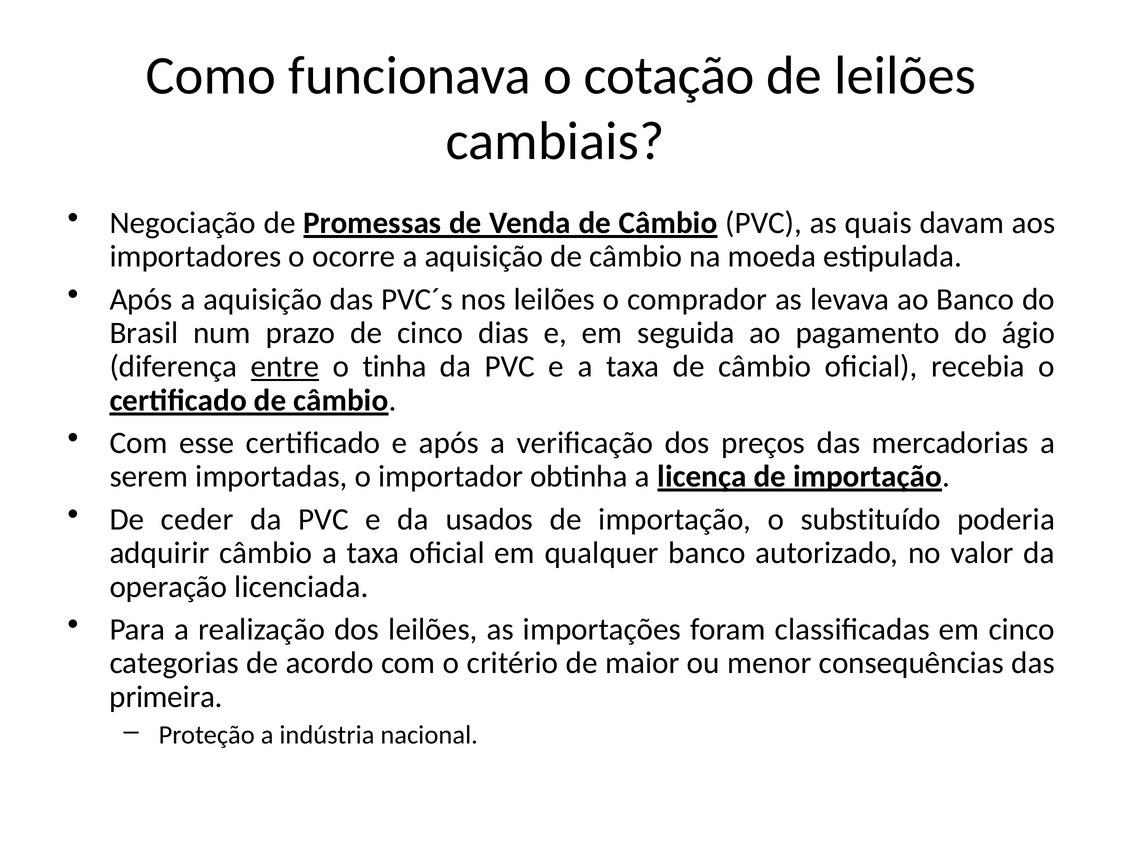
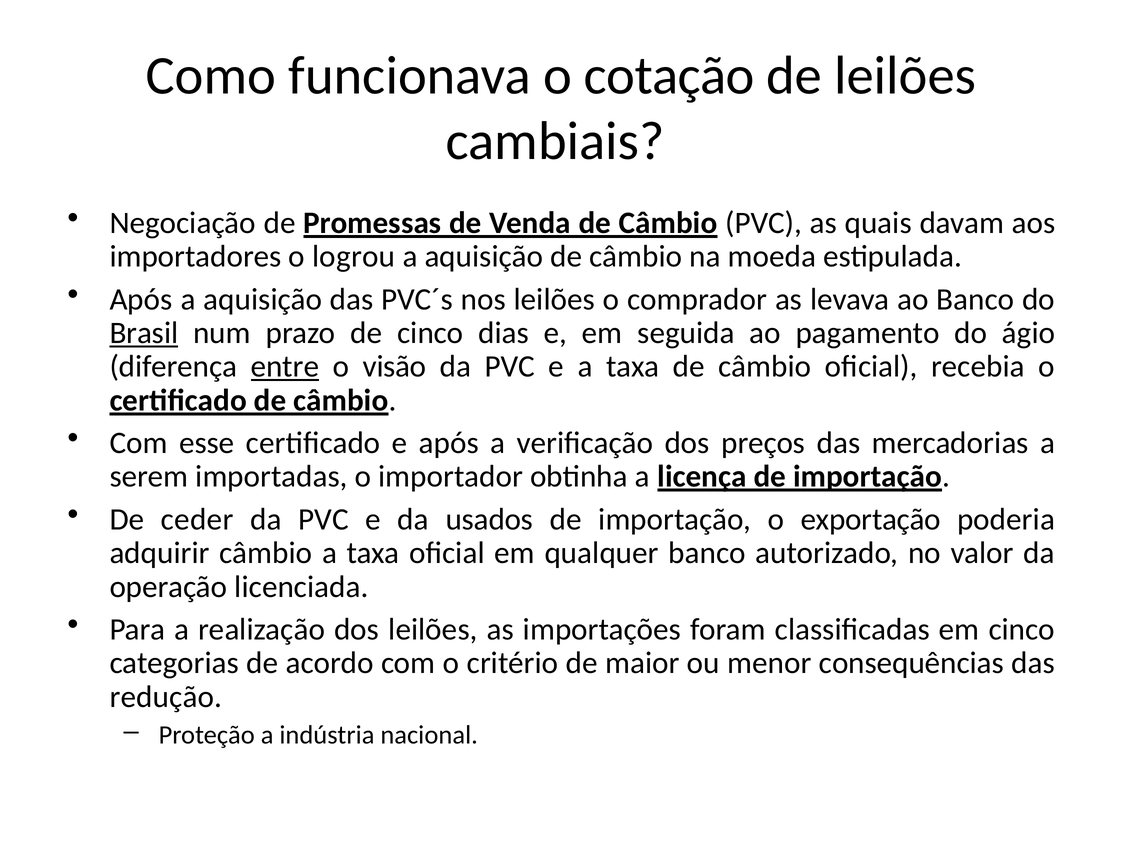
ocorre: ocorre -> logrou
Brasil underline: none -> present
tinha: tinha -> visão
substituído: substituído -> exportação
primeira: primeira -> redução
